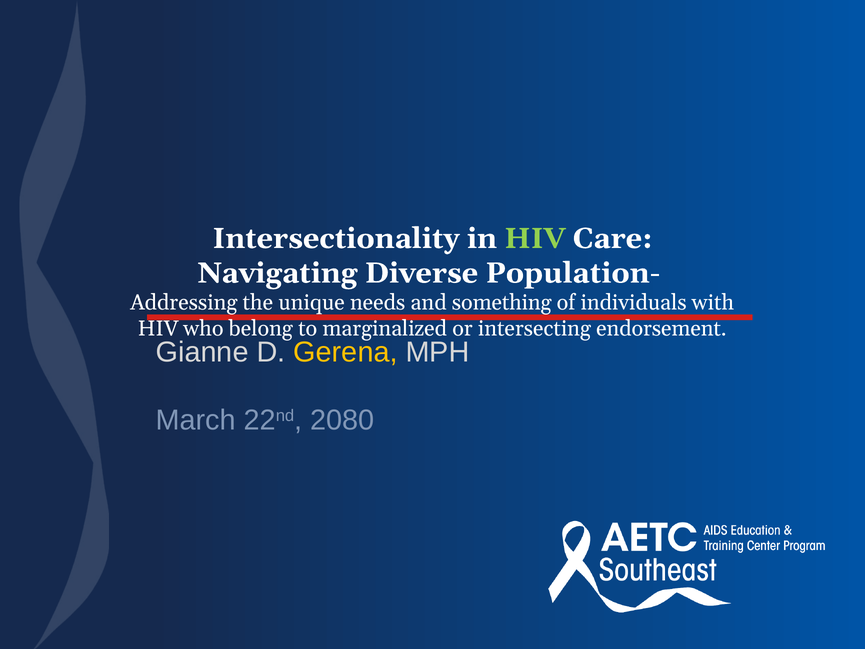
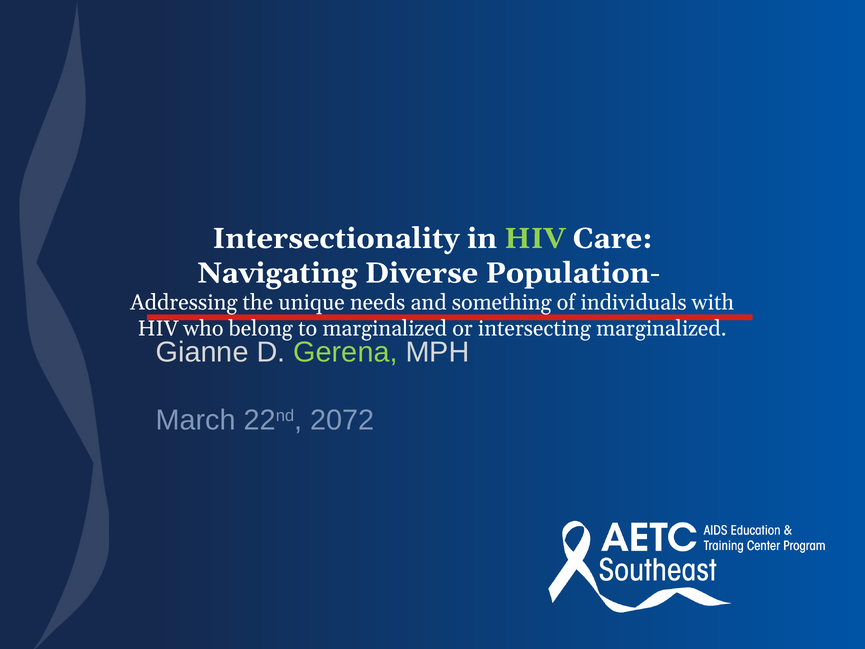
intersecting endorsement: endorsement -> marginalized
Gerena colour: yellow -> light green
2080: 2080 -> 2072
